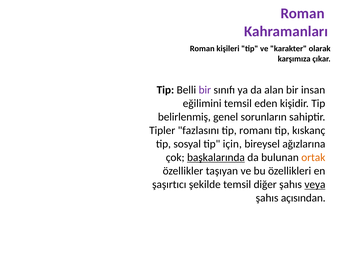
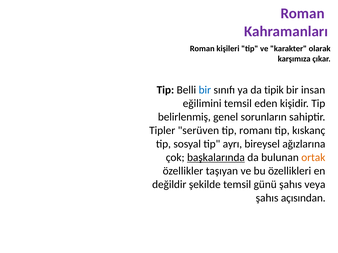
bir at (205, 90) colour: purple -> blue
alan: alan -> tipik
fazlasını: fazlasını -> serüven
için: için -> ayrı
şaşırtıcı: şaşırtıcı -> değildir
diğer: diğer -> günü
veya underline: present -> none
